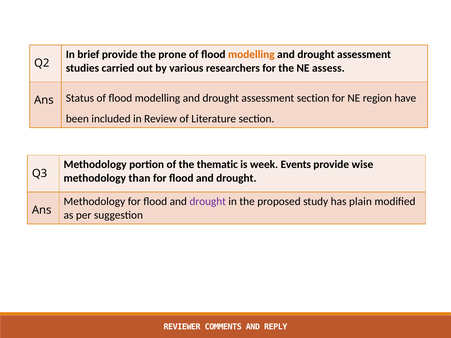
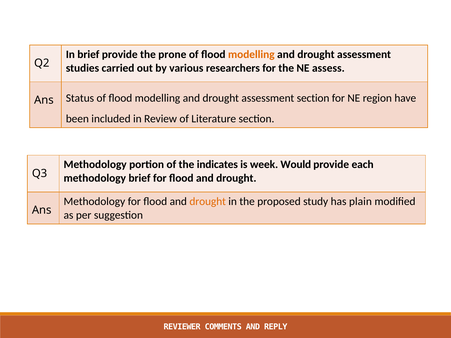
thematic: thematic -> indicates
Events: Events -> Would
wise: wise -> each
methodology than: than -> brief
drought at (208, 201) colour: purple -> orange
